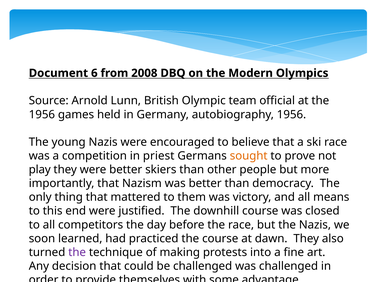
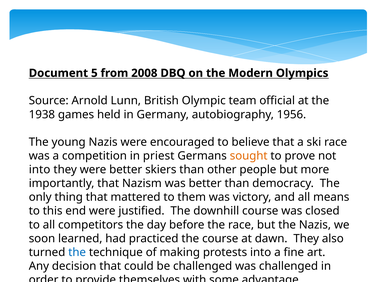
6: 6 -> 5
1956 at (42, 114): 1956 -> 1938
play at (40, 170): play -> into
the at (77, 252) colour: purple -> blue
